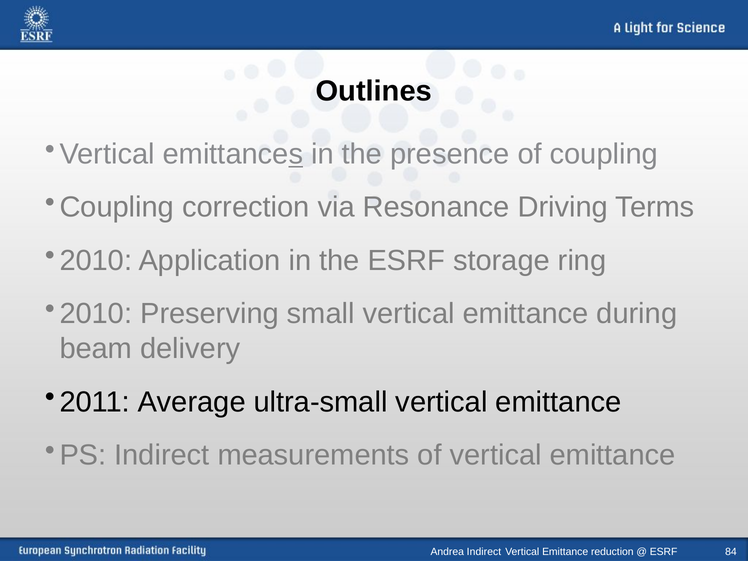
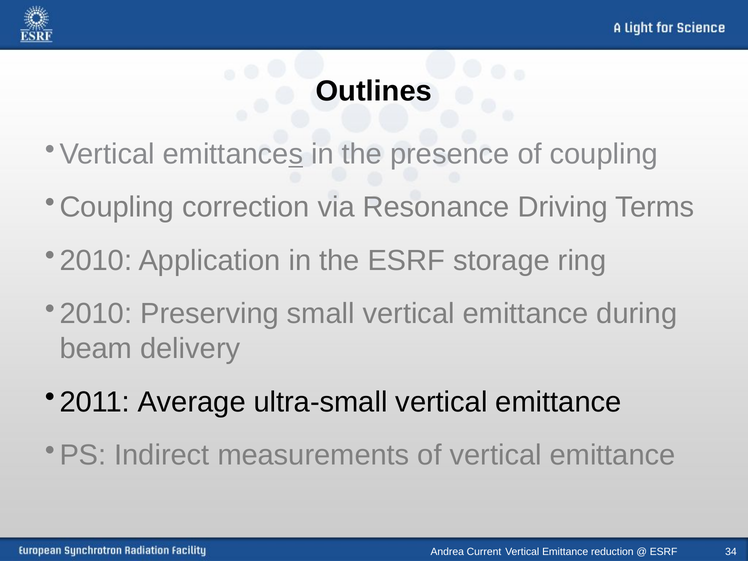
Andrea Indirect: Indirect -> Current
84: 84 -> 34
